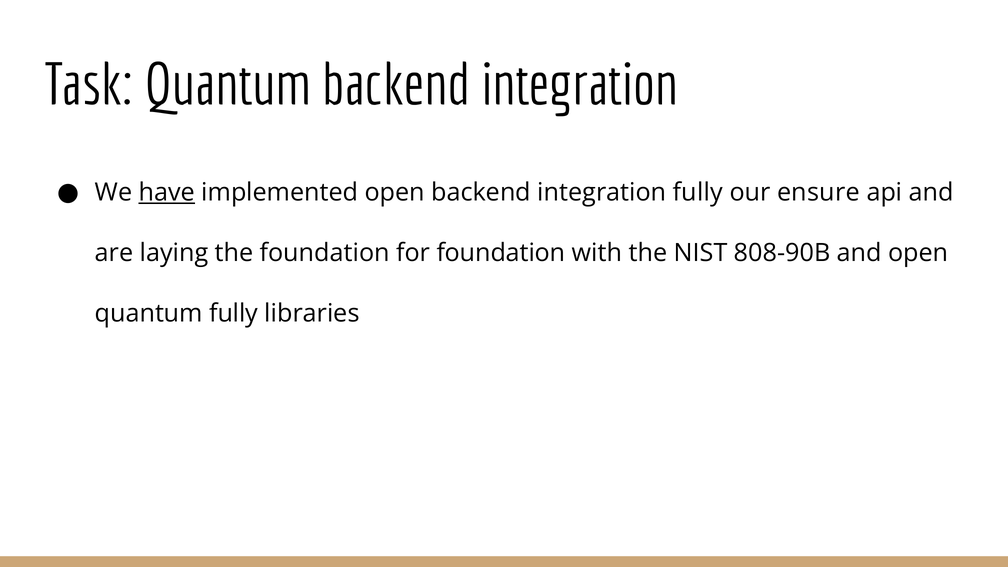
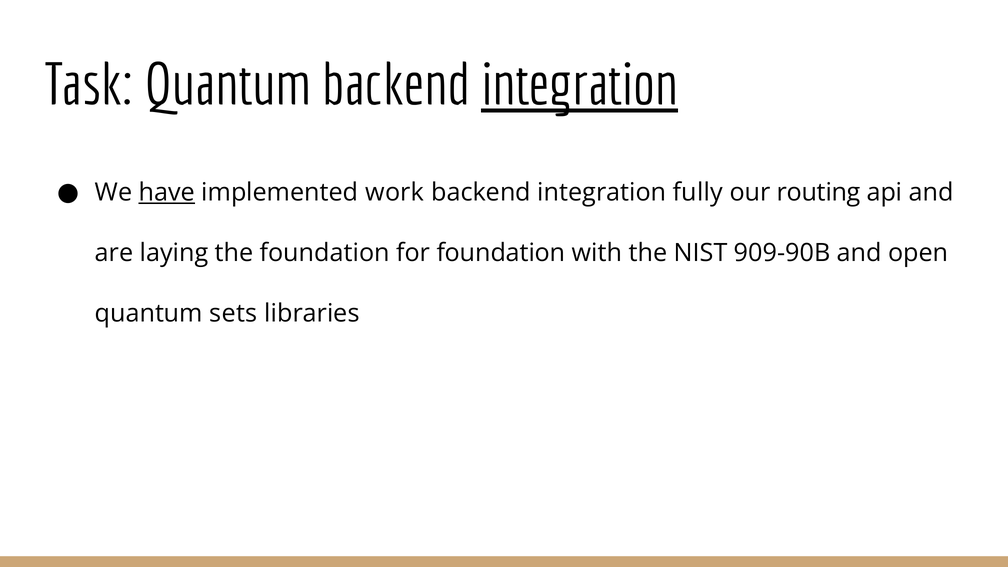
integration at (580, 85) underline: none -> present
implemented open: open -> work
ensure: ensure -> routing
808-90B: 808-90B -> 909-90B
quantum fully: fully -> sets
